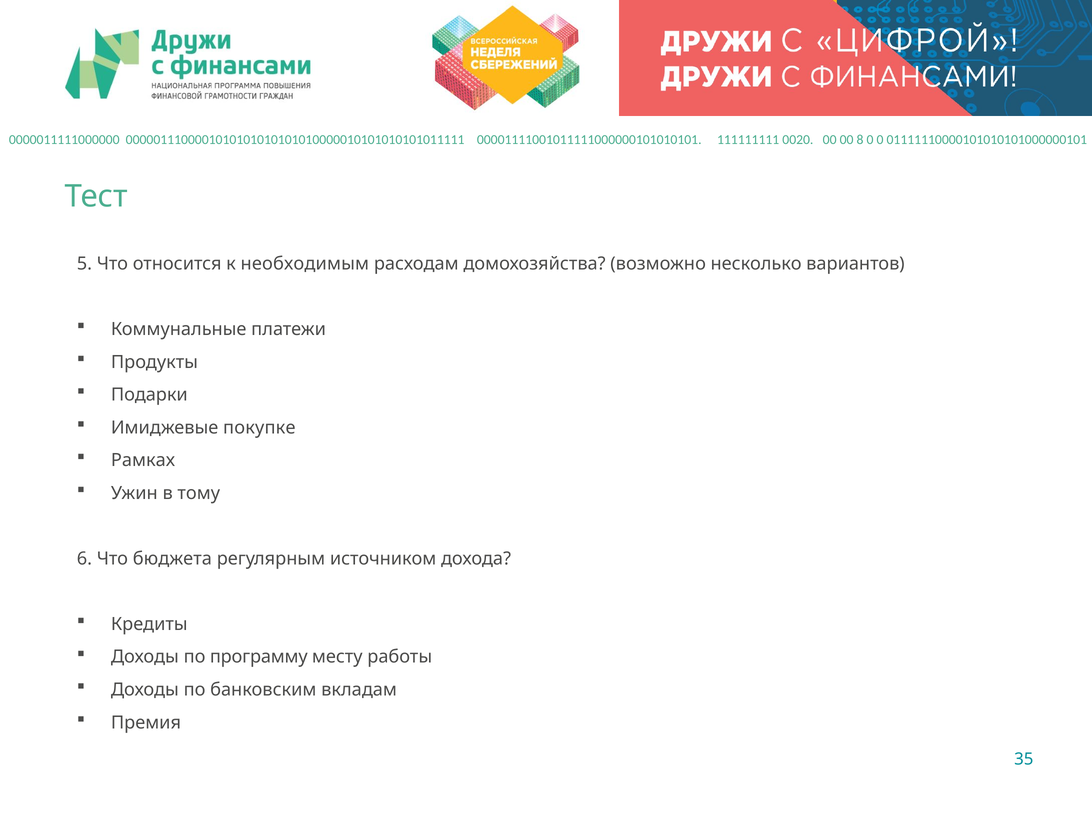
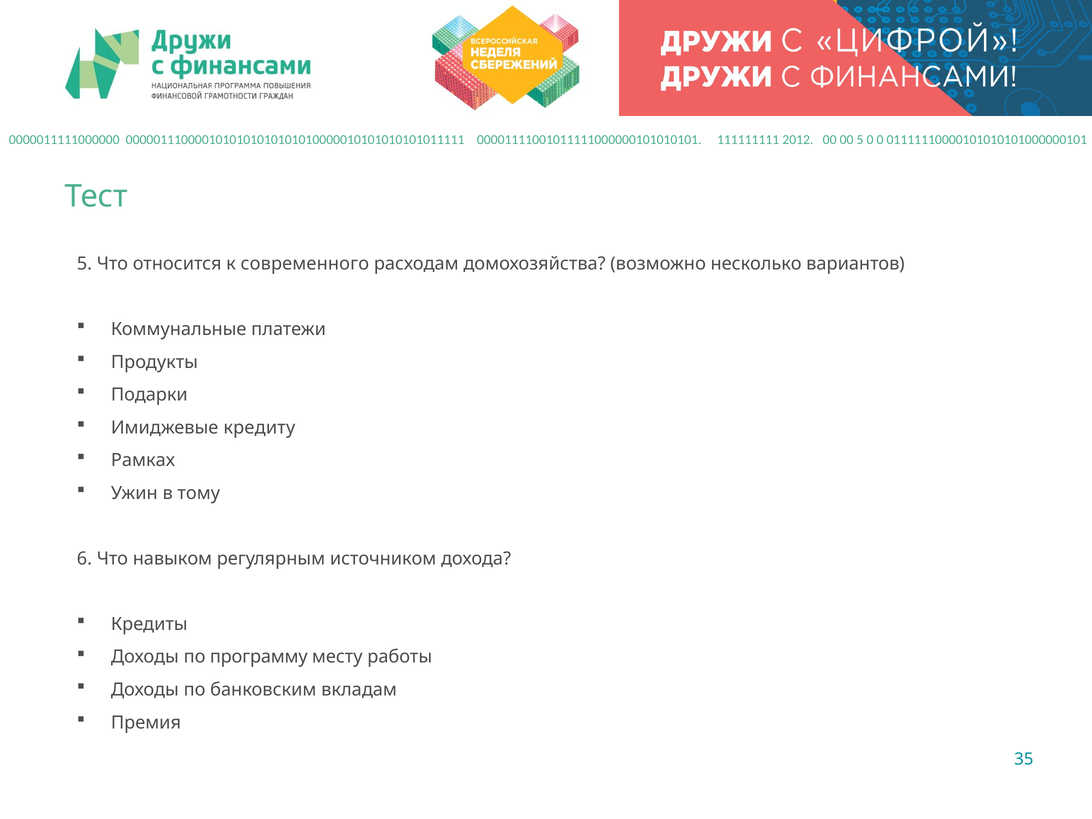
0020: 0020 -> 2012
00 8: 8 -> 5
необходимым: необходимым -> современного
покупке: покупке -> кредиту
бюджета: бюджета -> навыком
